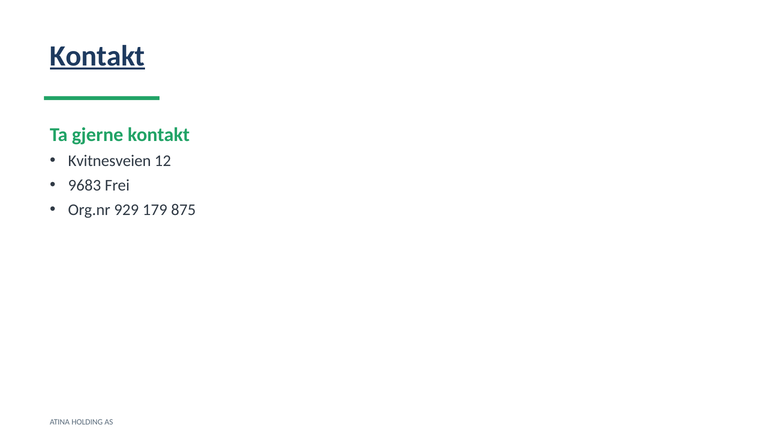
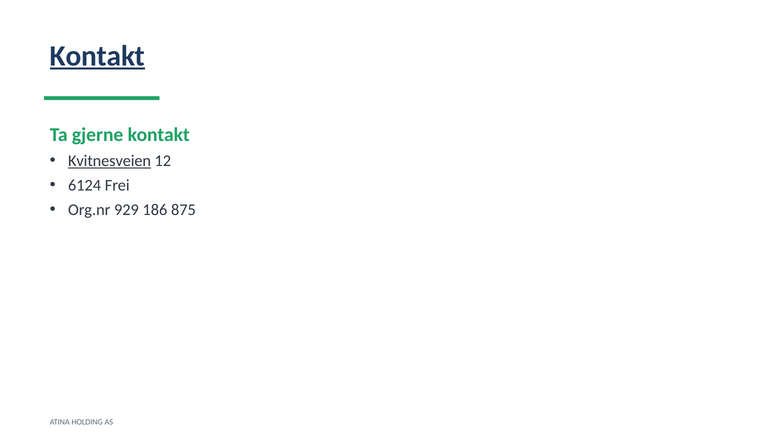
Kvitnesveien underline: none -> present
9683: 9683 -> 6124
179: 179 -> 186
